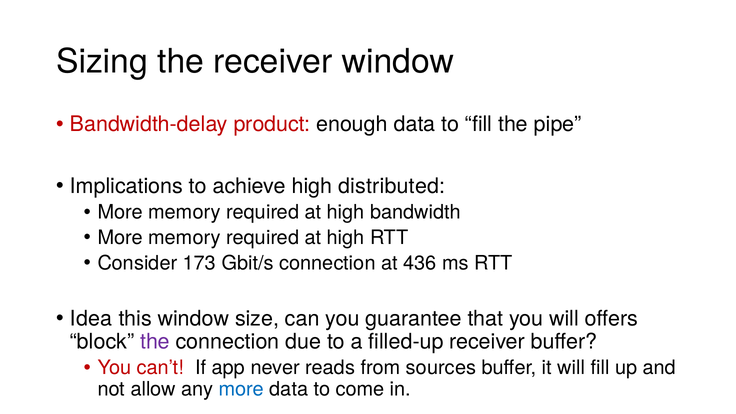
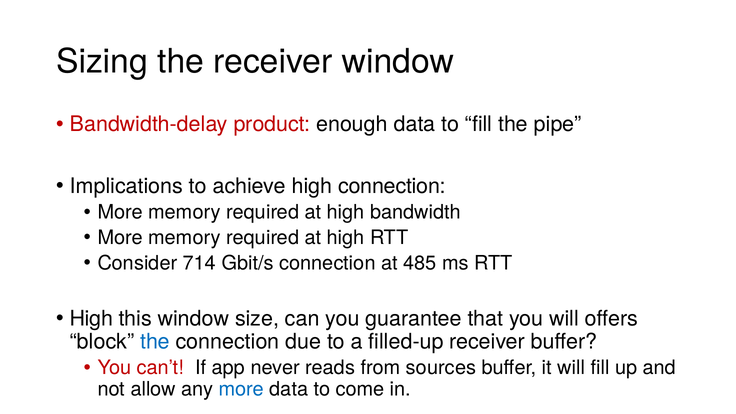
high distributed: distributed -> connection
173: 173 -> 714
436: 436 -> 485
Idea at (91, 318): Idea -> High
the at (155, 342) colour: purple -> blue
